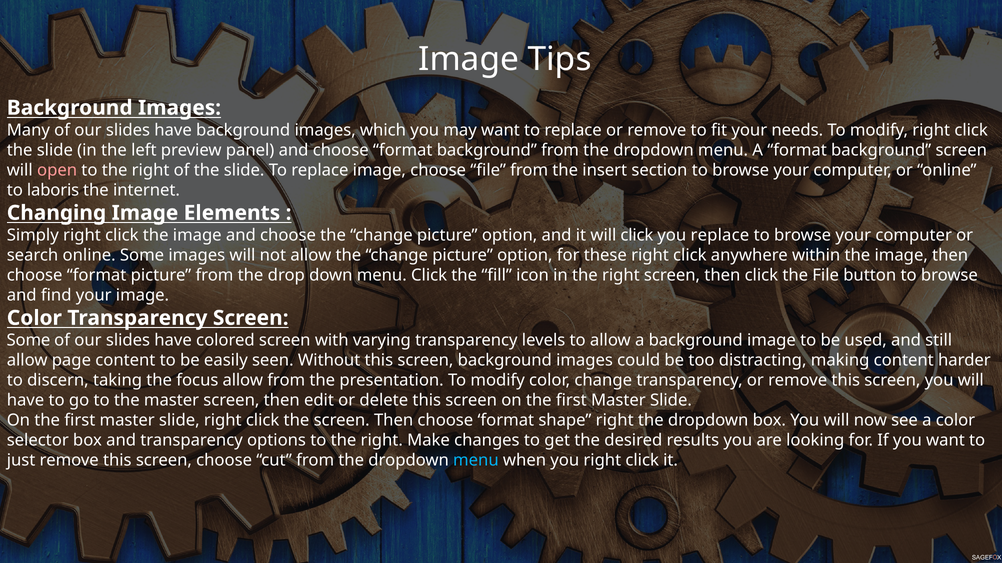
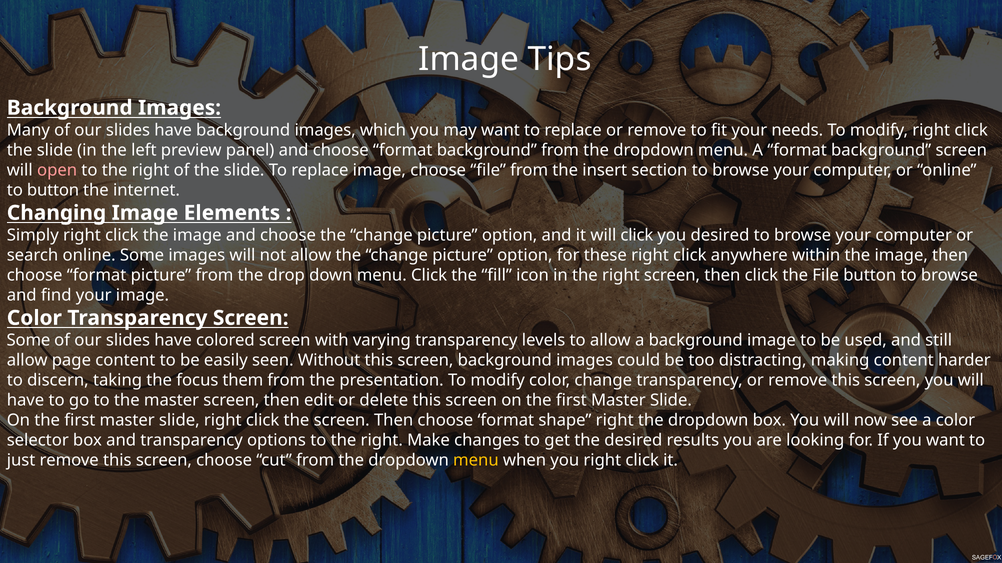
to laboris: laboris -> button
you replace: replace -> desired
focus allow: allow -> them
menu at (476, 461) colour: light blue -> yellow
